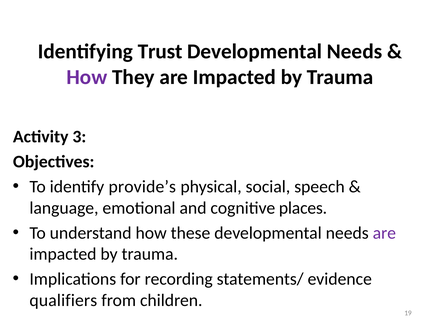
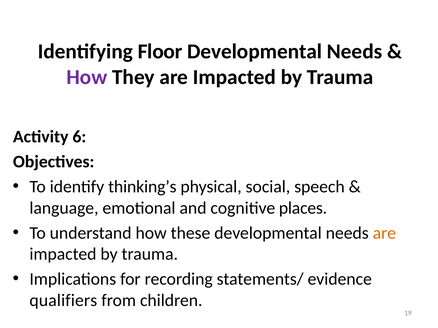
Trust: Trust -> Floor
3: 3 -> 6
provide’s: provide’s -> thinking’s
are at (384, 233) colour: purple -> orange
